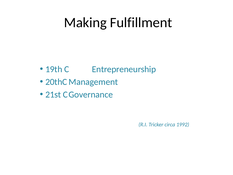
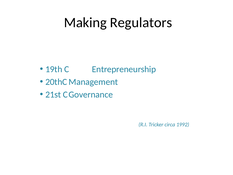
Fulfillment: Fulfillment -> Regulators
